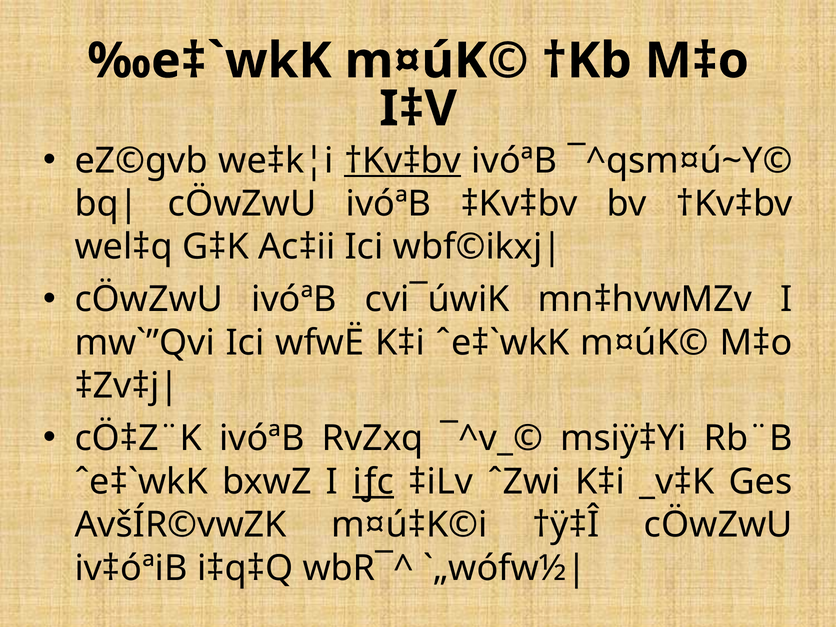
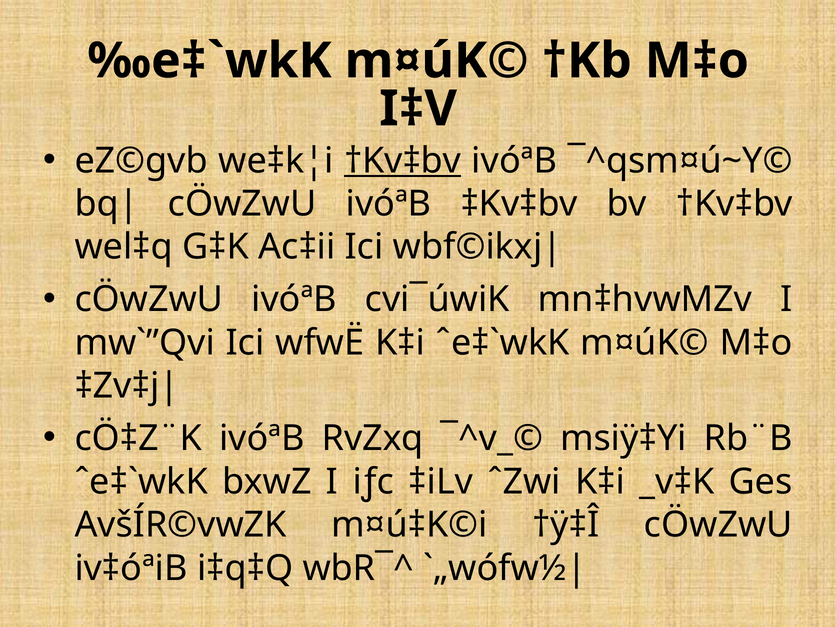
iƒc underline: present -> none
